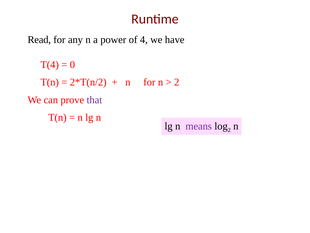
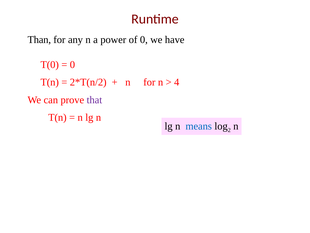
Read: Read -> Than
of 4: 4 -> 0
T(4: T(4 -> T(0
2 at (177, 82): 2 -> 4
means colour: purple -> blue
